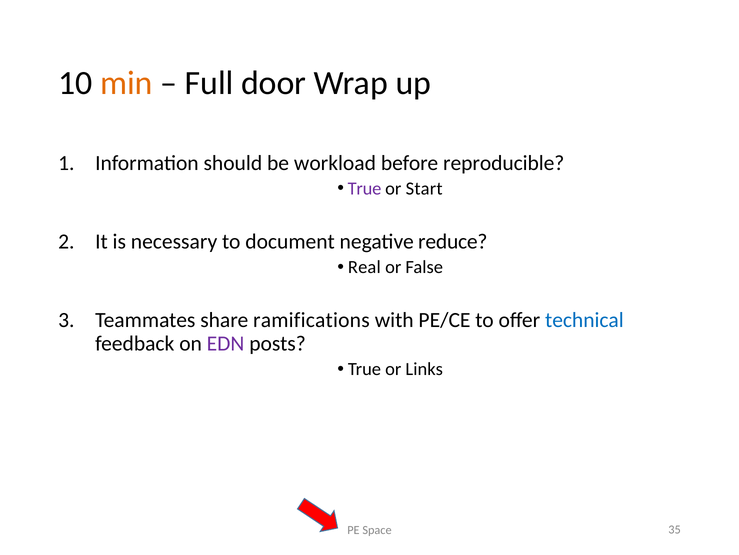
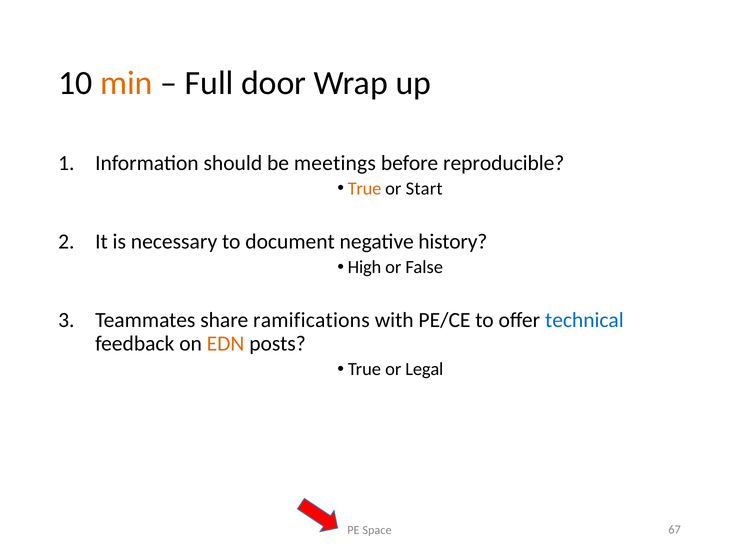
workload: workload -> meetings
True at (365, 188) colour: purple -> orange
reduce: reduce -> history
Real: Real -> High
EDN colour: purple -> orange
Links: Links -> Legal
35: 35 -> 67
